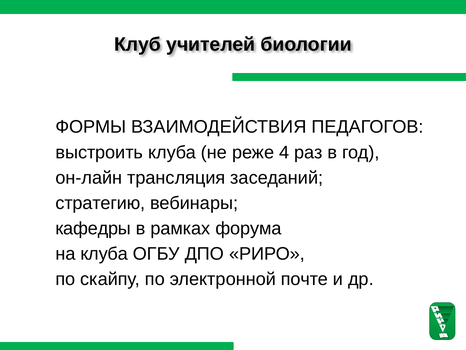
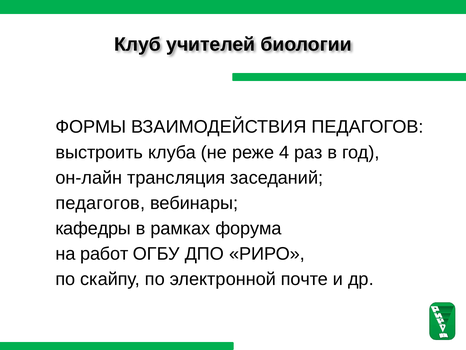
стратегию at (100, 203): стратегию -> педагогов
на клуба: клуба -> работ
